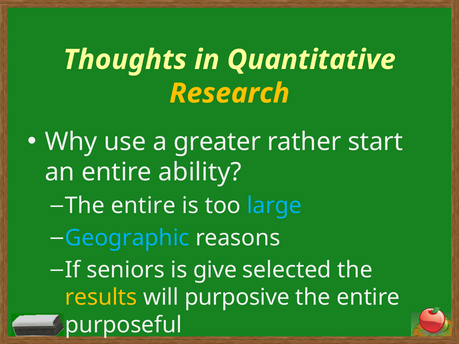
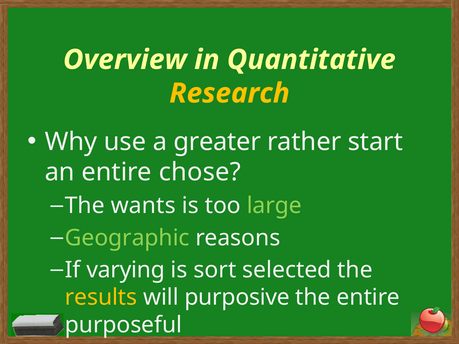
Thoughts: Thoughts -> Overview
ability: ability -> chose
entire at (143, 206): entire -> wants
large colour: light blue -> light green
Geographic colour: light blue -> light green
seniors: seniors -> varying
give: give -> sort
